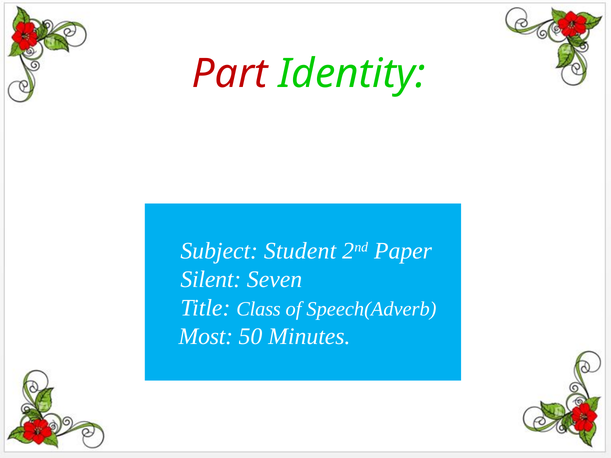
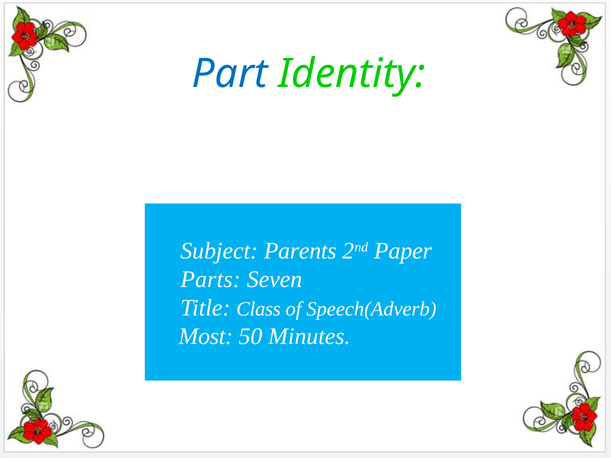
Part colour: red -> blue
Student: Student -> Parents
Silent: Silent -> Parts
